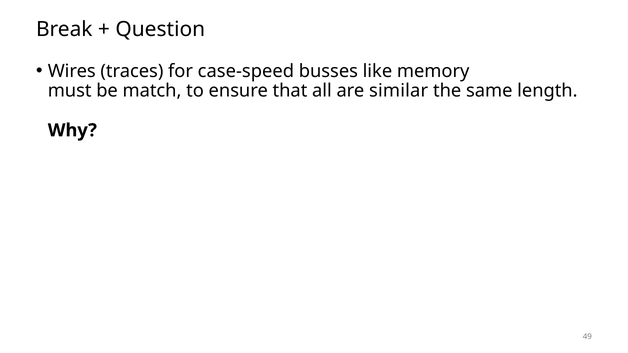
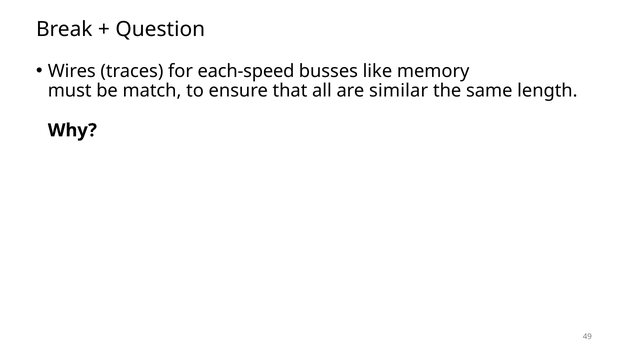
case-speed: case-speed -> each-speed
